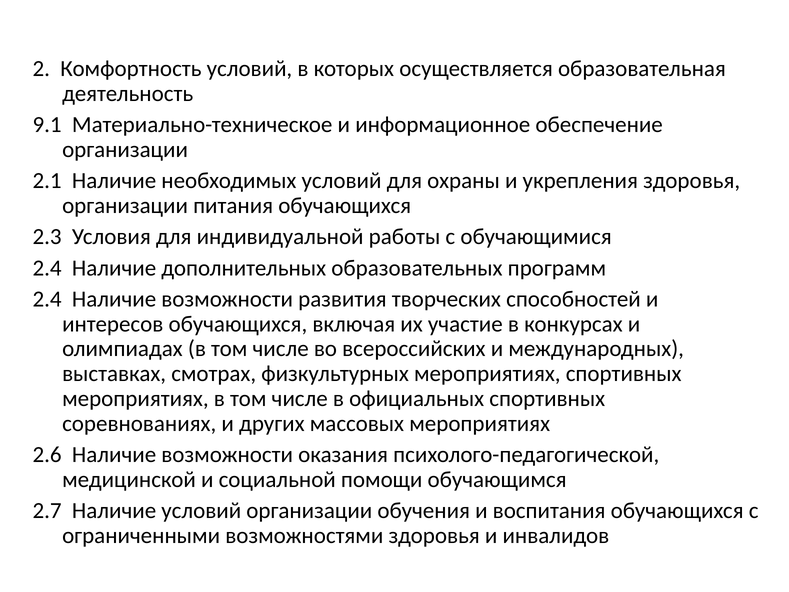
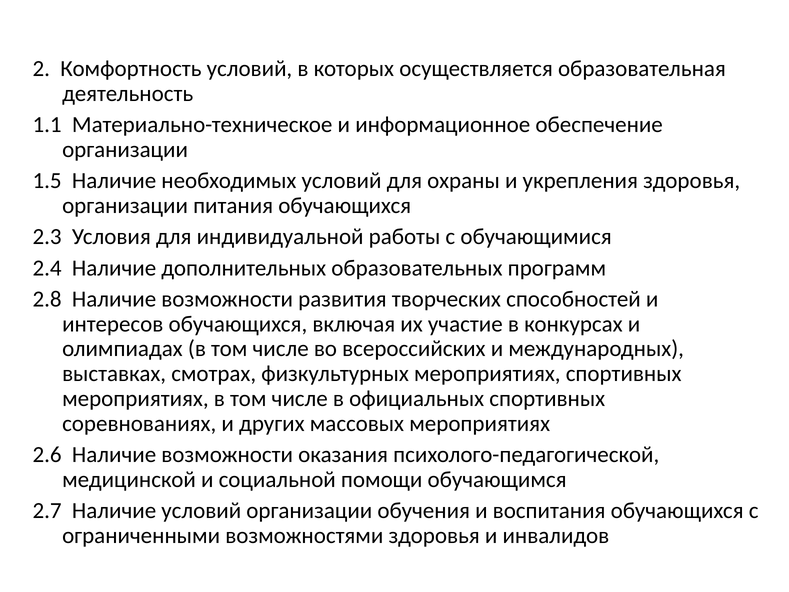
9.1: 9.1 -> 1.1
2.1: 2.1 -> 1.5
2.4 at (47, 299): 2.4 -> 2.8
